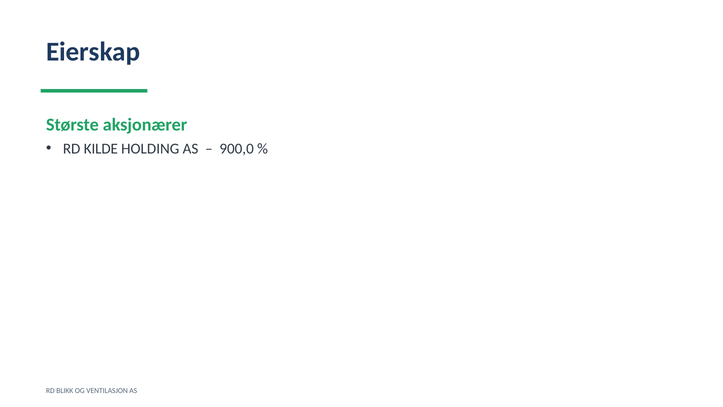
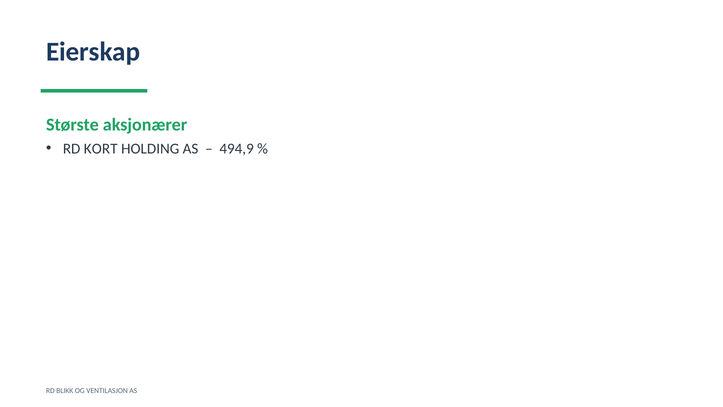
KILDE: KILDE -> KORT
900,0: 900,0 -> 494,9
